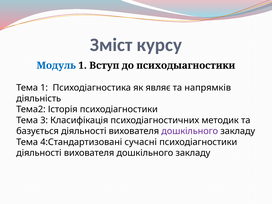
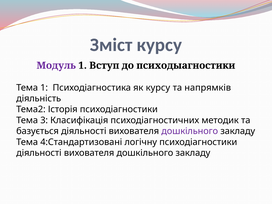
Модуль colour: blue -> purple
як являє: являє -> курсу
сучасні: сучасні -> логічну
